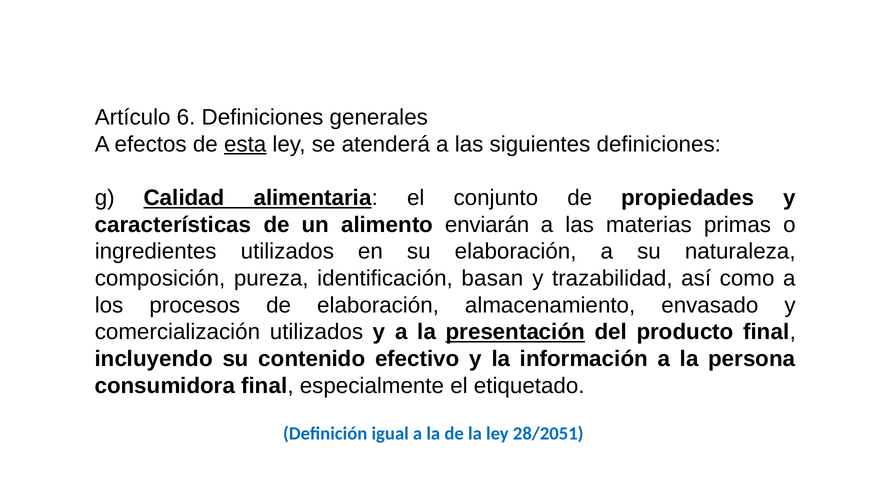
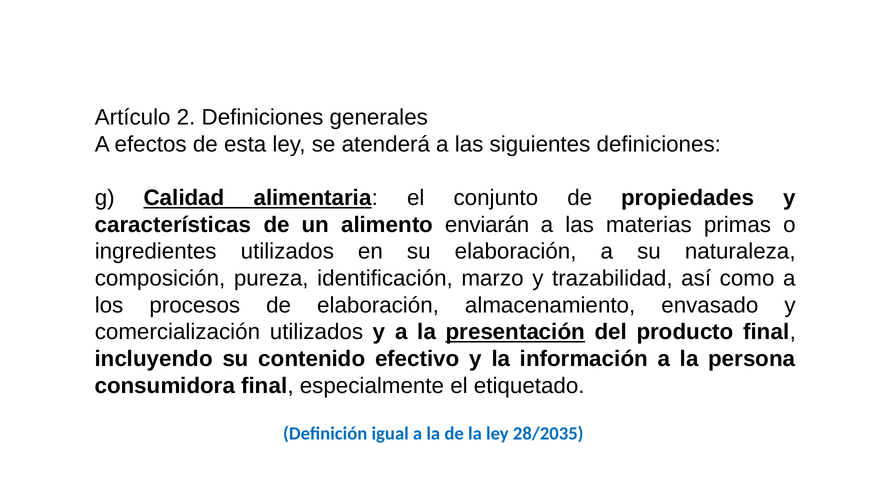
6: 6 -> 2
esta underline: present -> none
basan: basan -> marzo
28/2051: 28/2051 -> 28/2035
